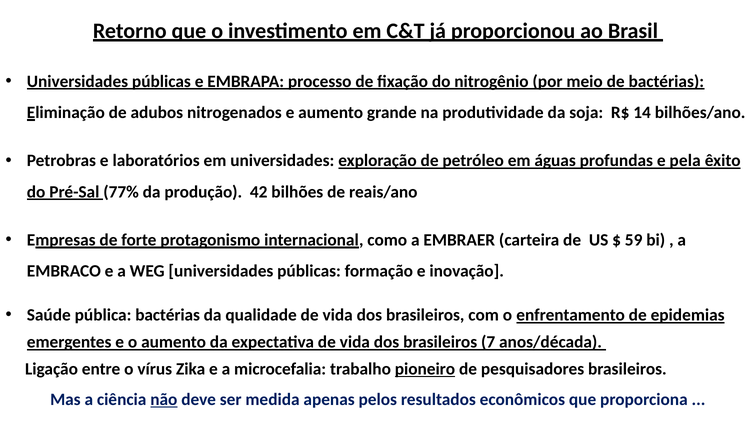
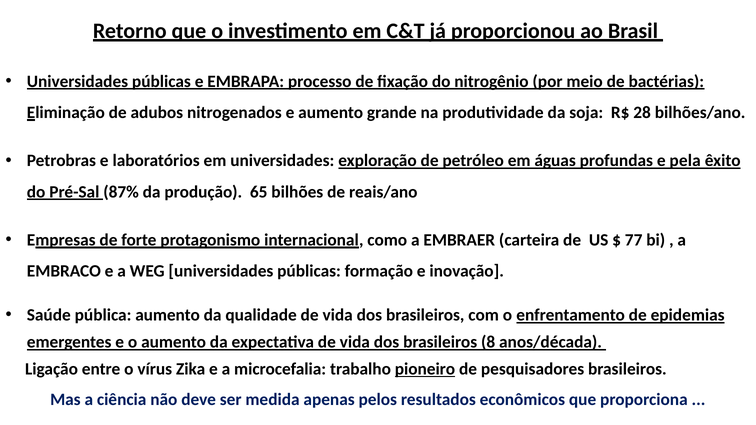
14: 14 -> 28
77%: 77% -> 87%
42: 42 -> 65
59: 59 -> 77
pública bactérias: bactérias -> aumento
7: 7 -> 8
não underline: present -> none
